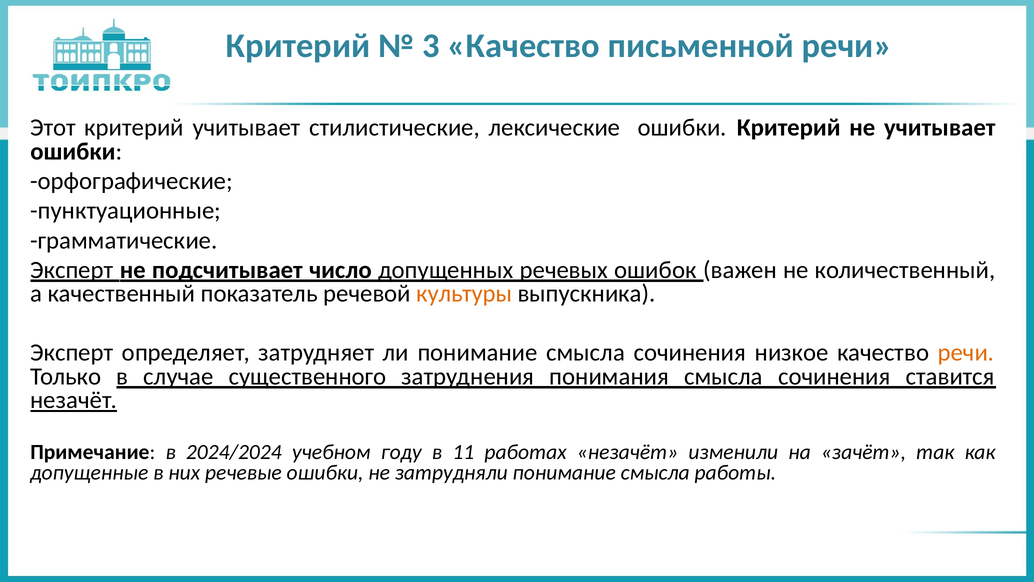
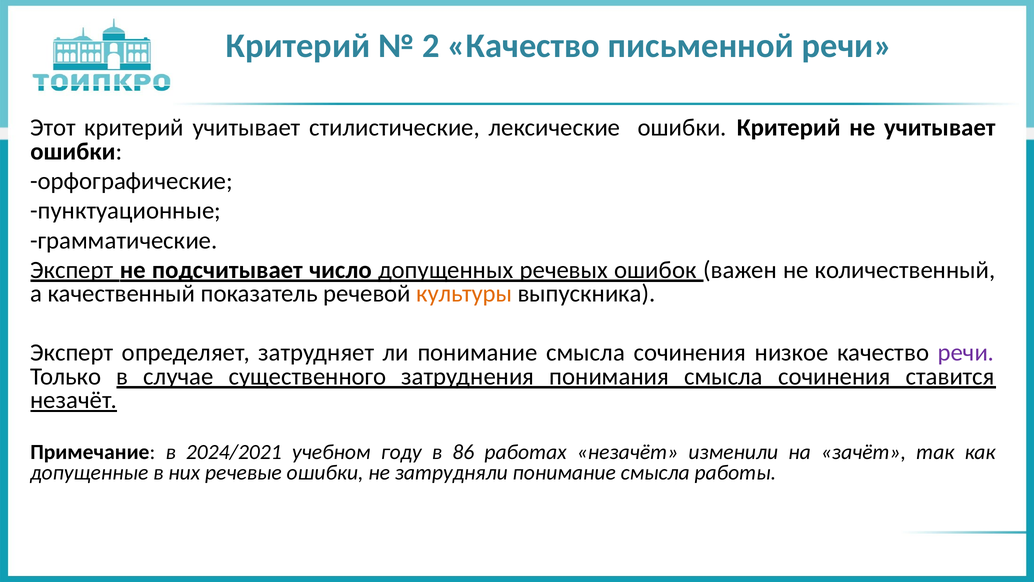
3: 3 -> 2
речи at (966, 353) colour: orange -> purple
2024/2024: 2024/2024 -> 2024/2021
11: 11 -> 86
